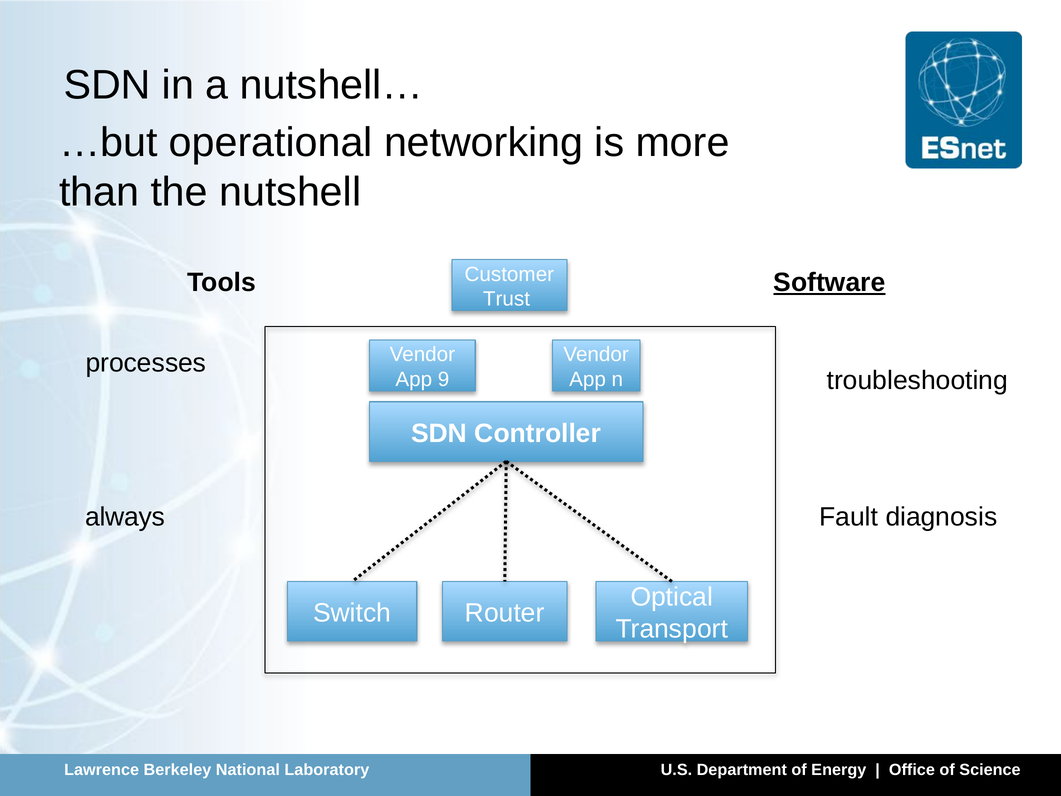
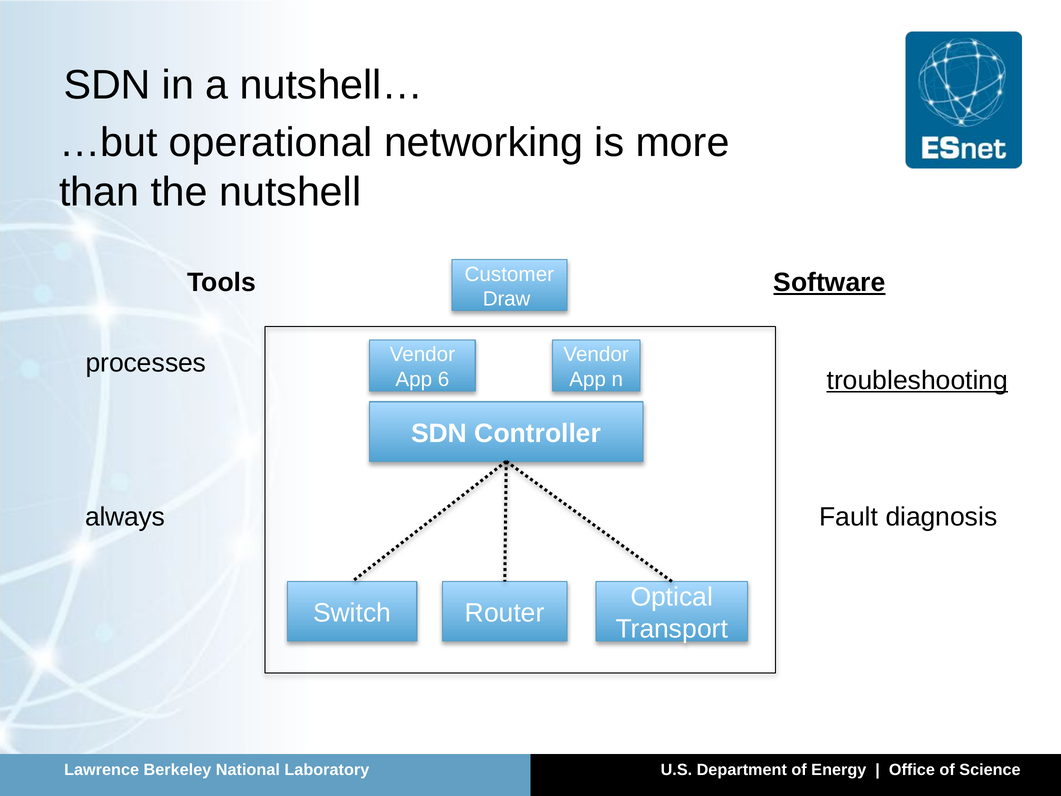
Trust: Trust -> Draw
troubleshooting underline: none -> present
9: 9 -> 6
